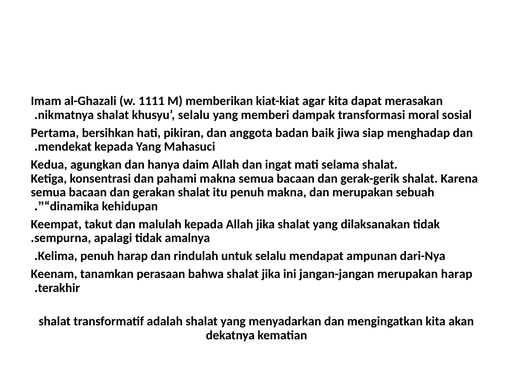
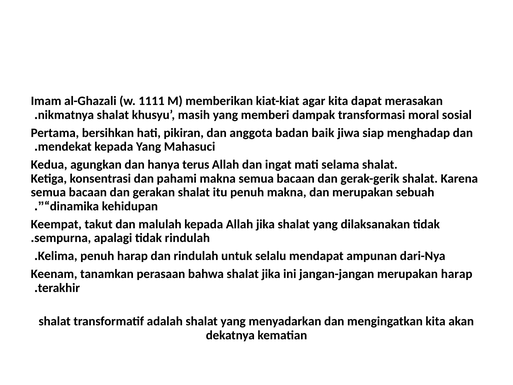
khusyu selalu: selalu -> masih
daim: daim -> terus
tidak amalnya: amalnya -> rindulah
